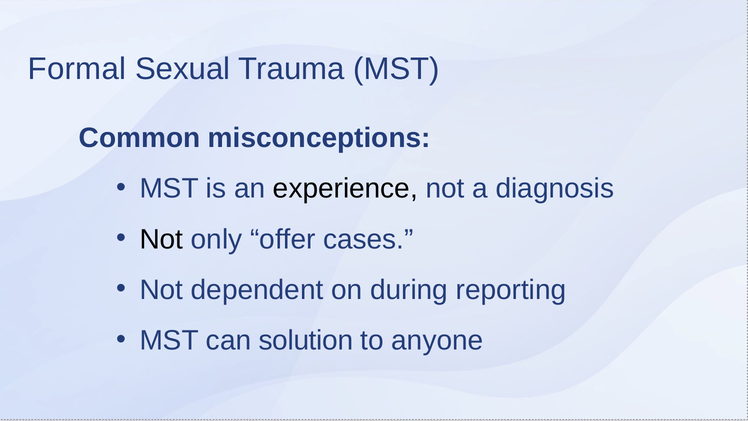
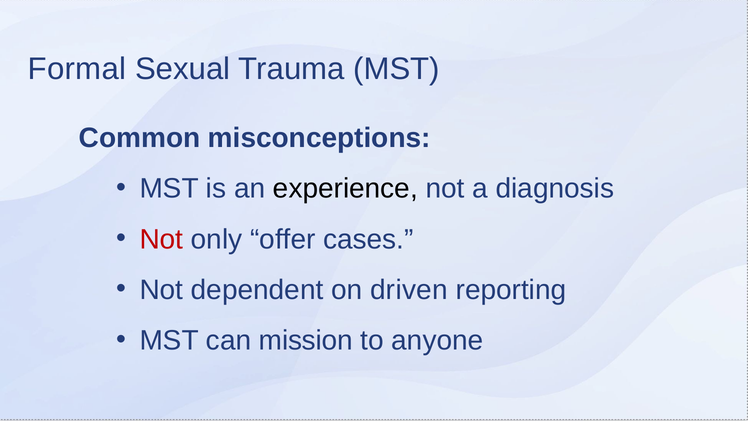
Not at (161, 239) colour: black -> red
during: during -> driven
solution: solution -> mission
